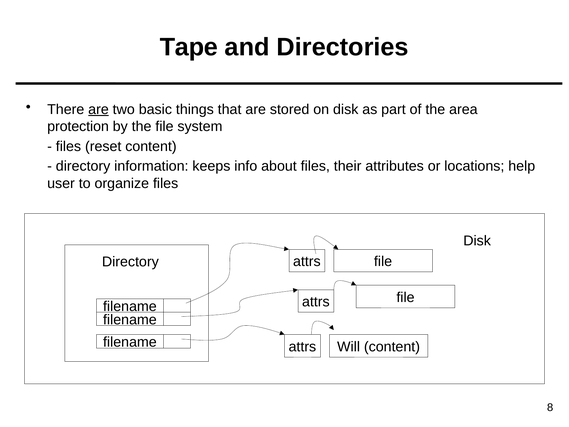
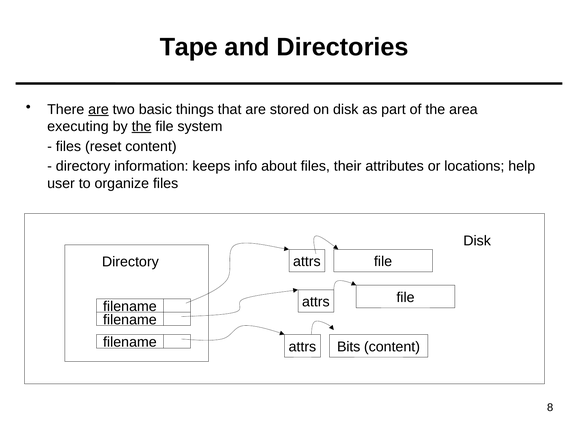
protection: protection -> executing
the at (142, 126) underline: none -> present
Will: Will -> Bits
